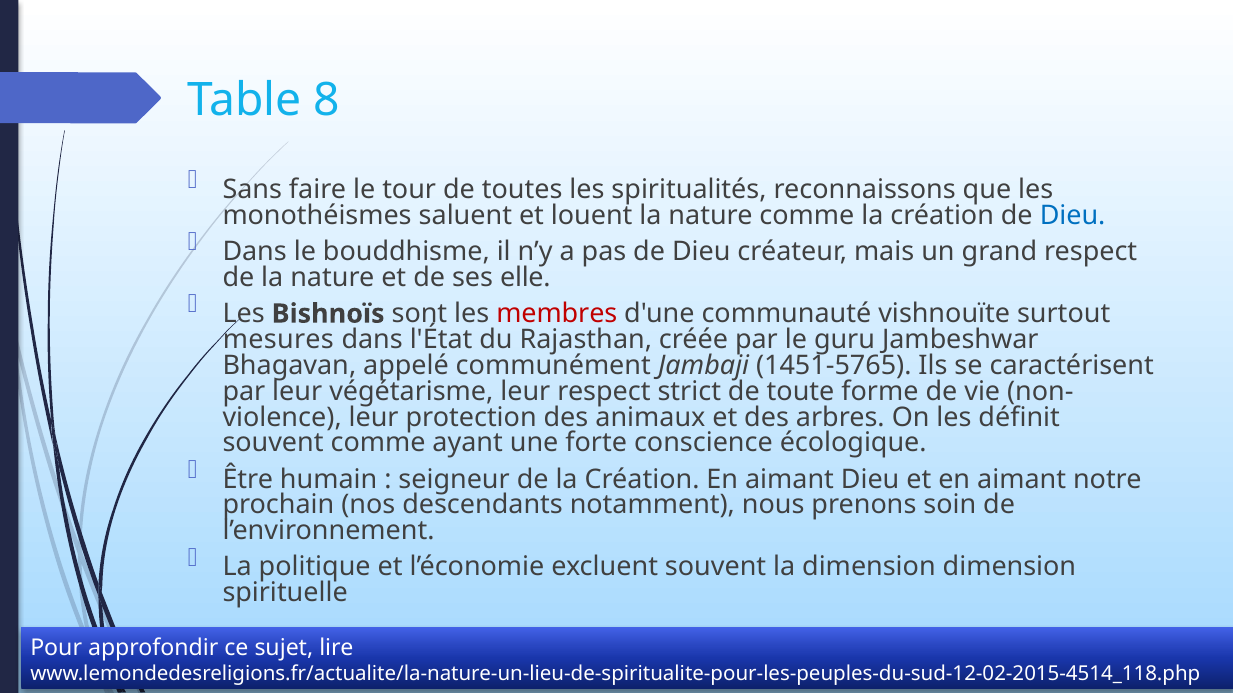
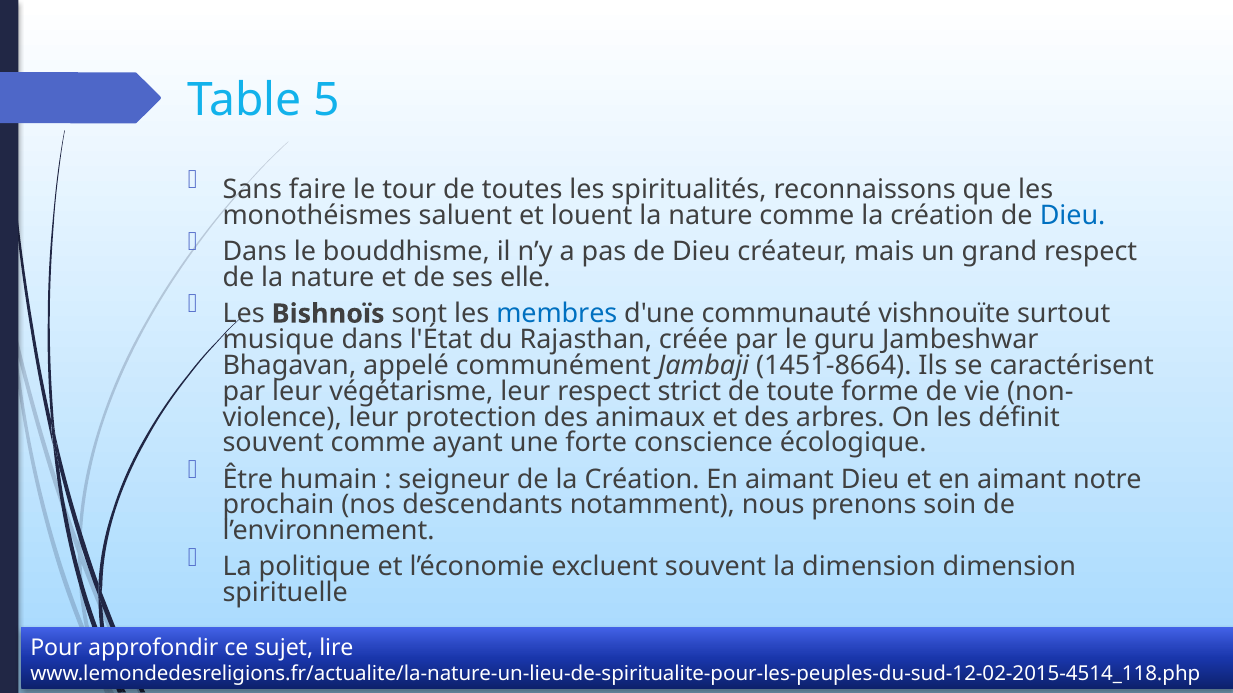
8: 8 -> 5
membres colour: red -> blue
mesures: mesures -> musique
1451-5765: 1451-5765 -> 1451-8664
